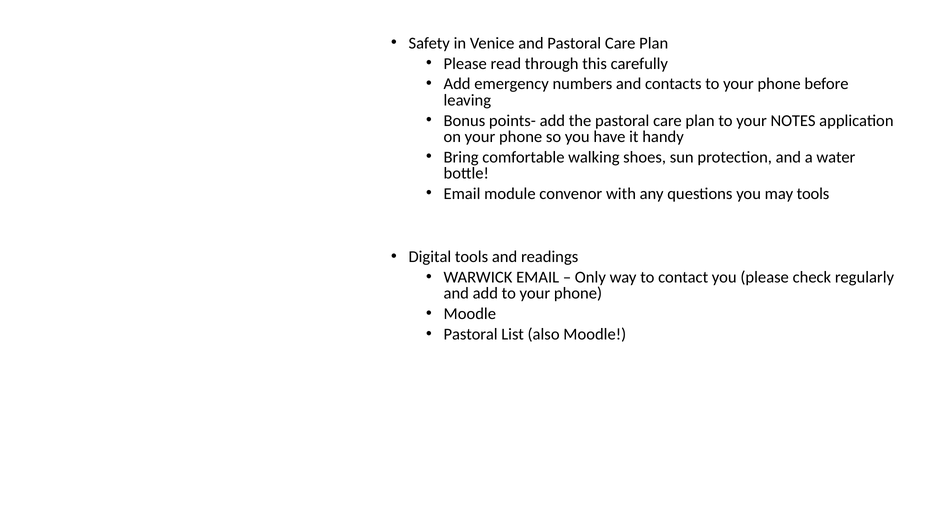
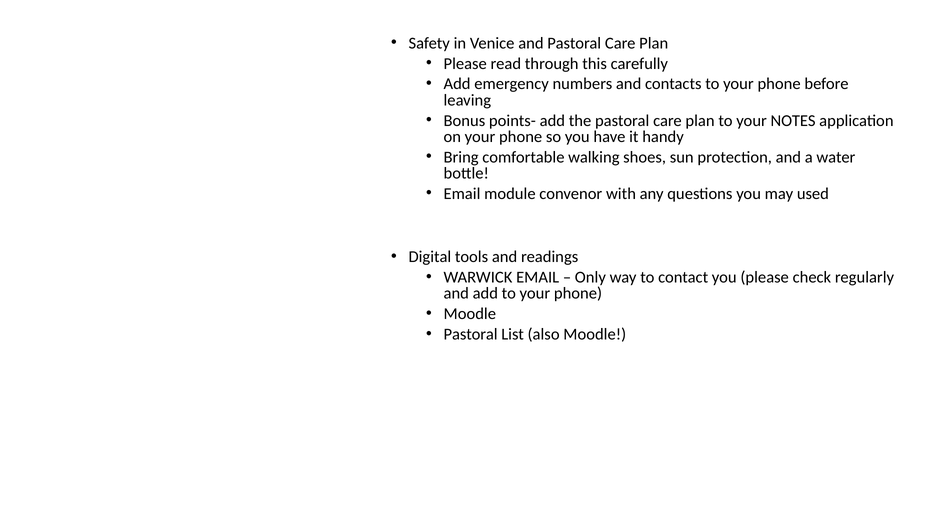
may tools: tools -> used
